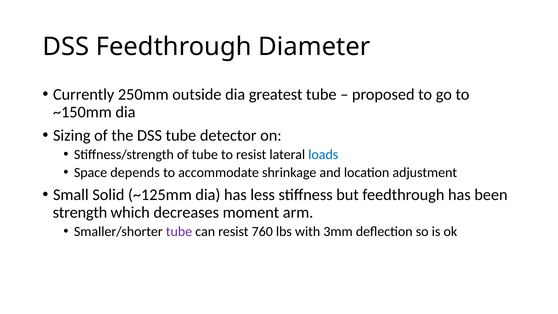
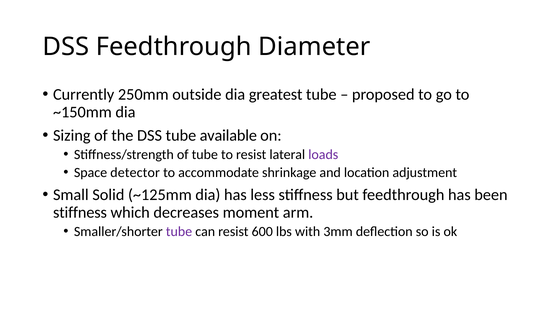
detector: detector -> available
loads colour: blue -> purple
depends: depends -> detector
strength at (80, 212): strength -> stiffness
760: 760 -> 600
